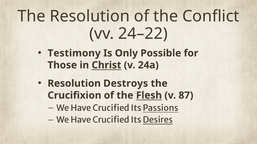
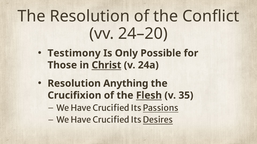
24–22: 24–22 -> 24–20
Destroys: Destroys -> Anything
87: 87 -> 35
